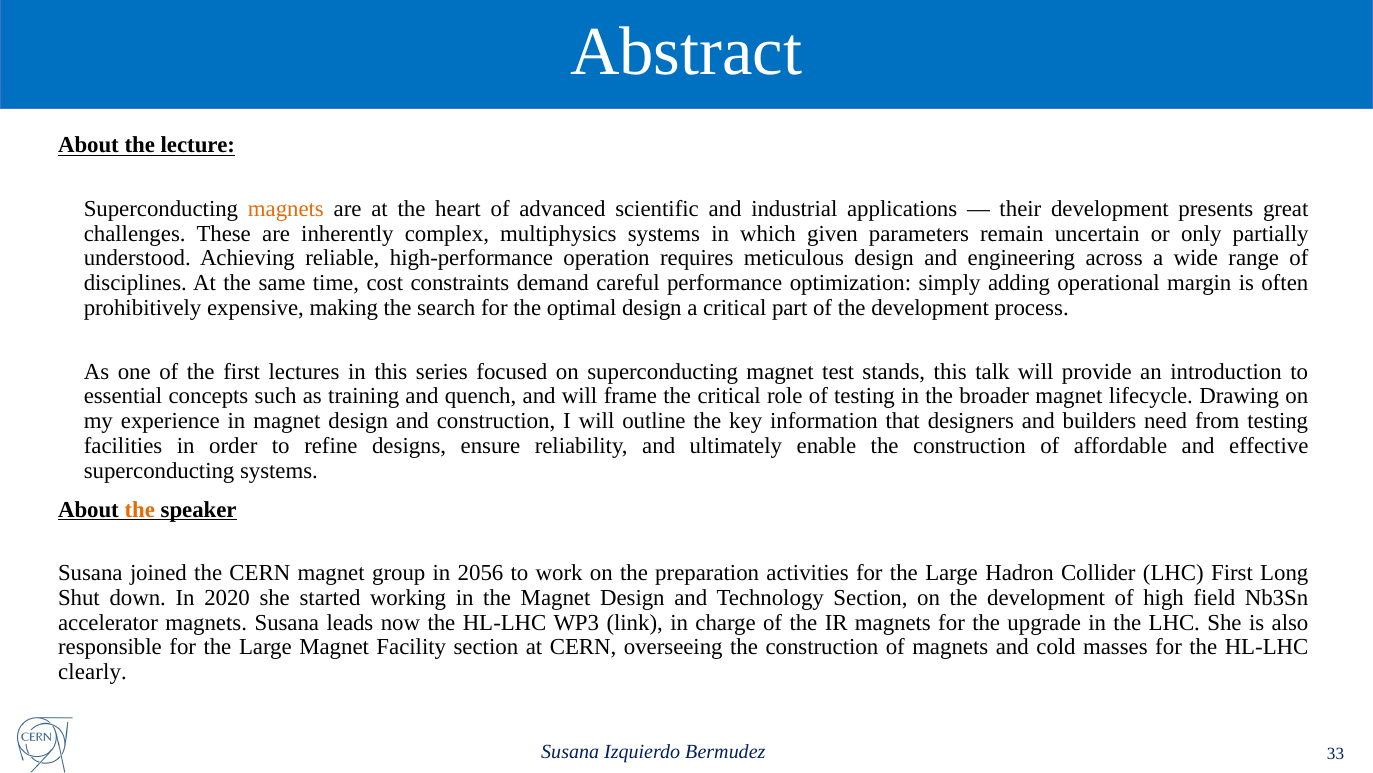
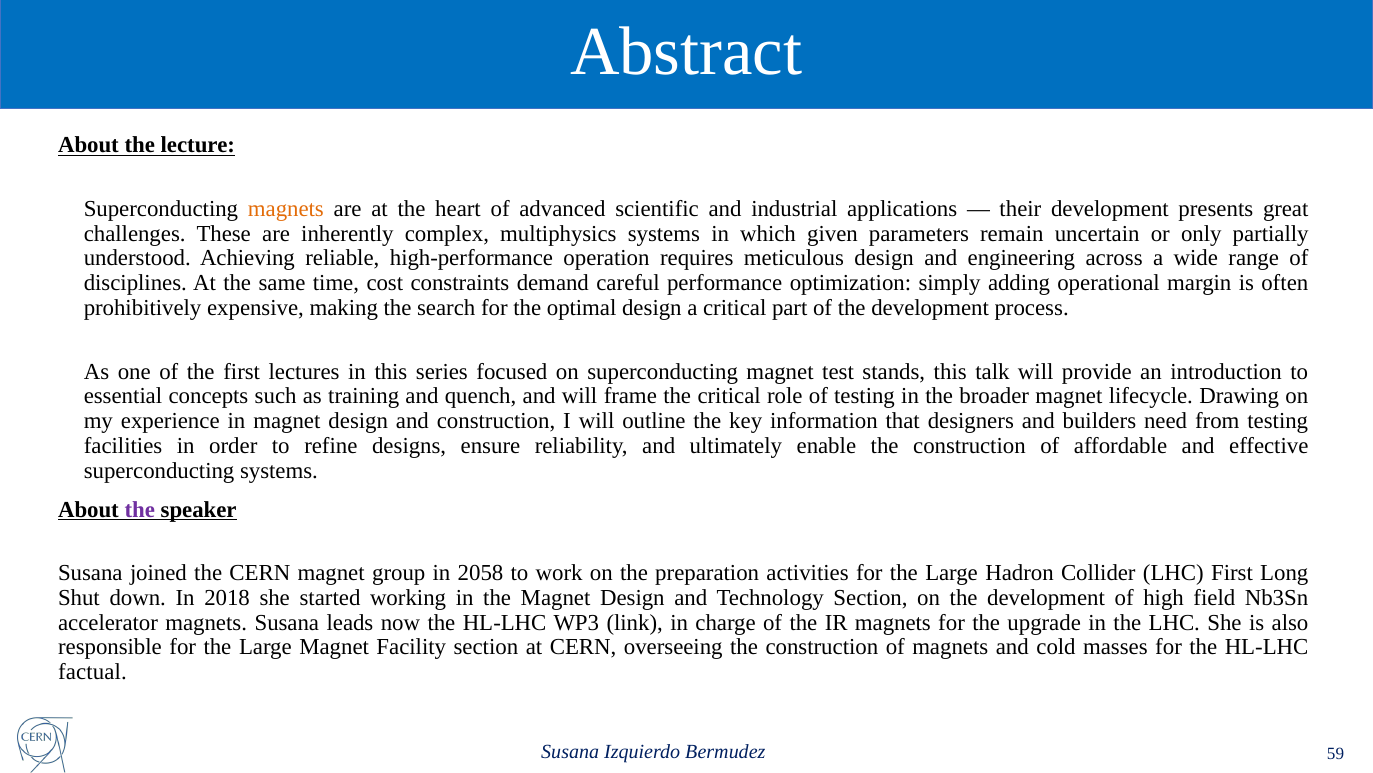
the at (140, 509) colour: orange -> purple
2056: 2056 -> 2058
2020: 2020 -> 2018
clearly: clearly -> factual
33: 33 -> 59
